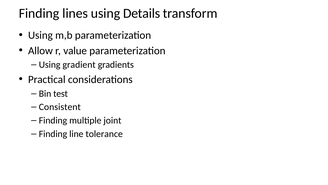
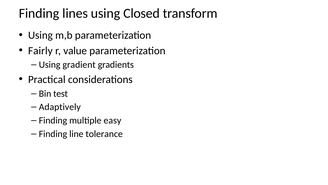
Details: Details -> Closed
Allow: Allow -> Fairly
Consistent: Consistent -> Adaptively
joint: joint -> easy
